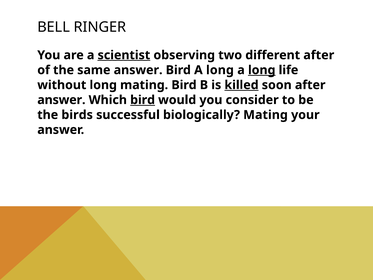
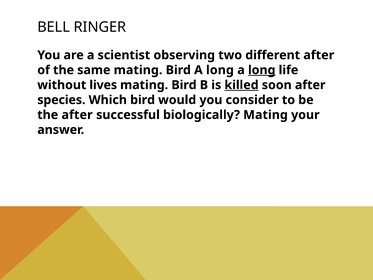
scientist underline: present -> none
same answer: answer -> mating
without long: long -> lives
answer at (61, 100): answer -> species
bird at (143, 100) underline: present -> none
the birds: birds -> after
